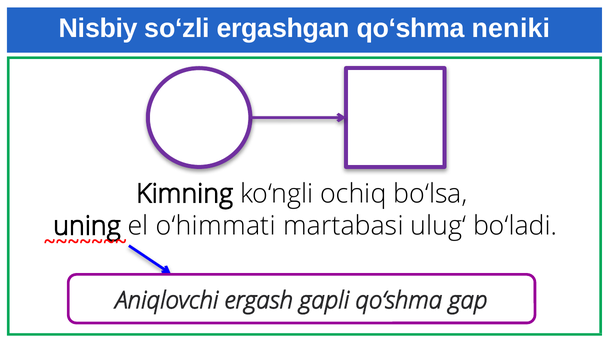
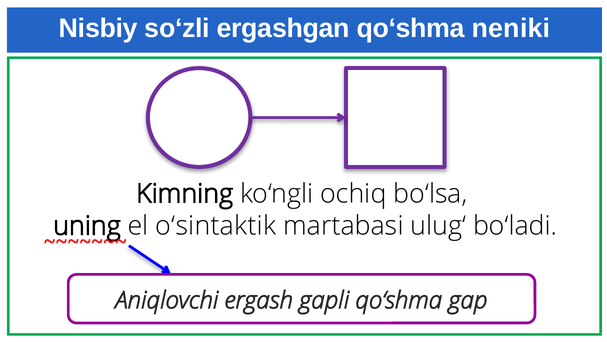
o‘himmati: o‘himmati -> o‘sintaktik
